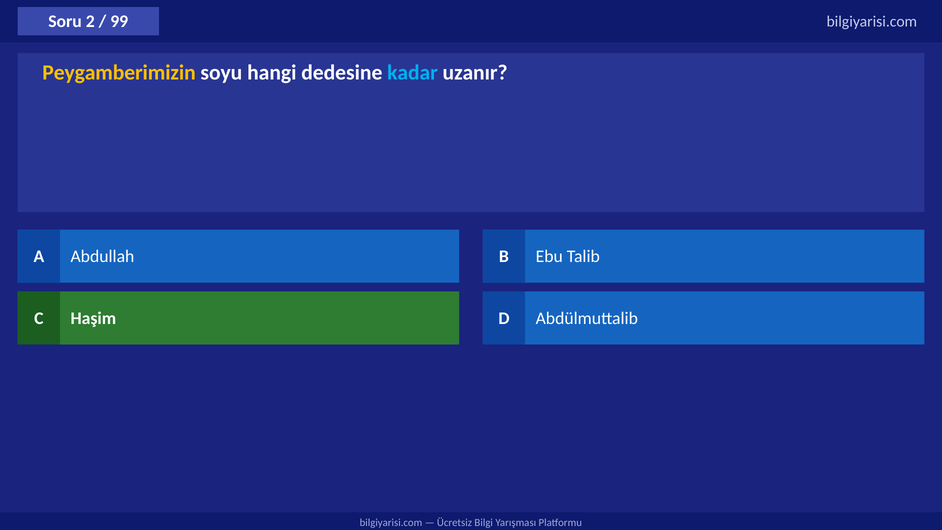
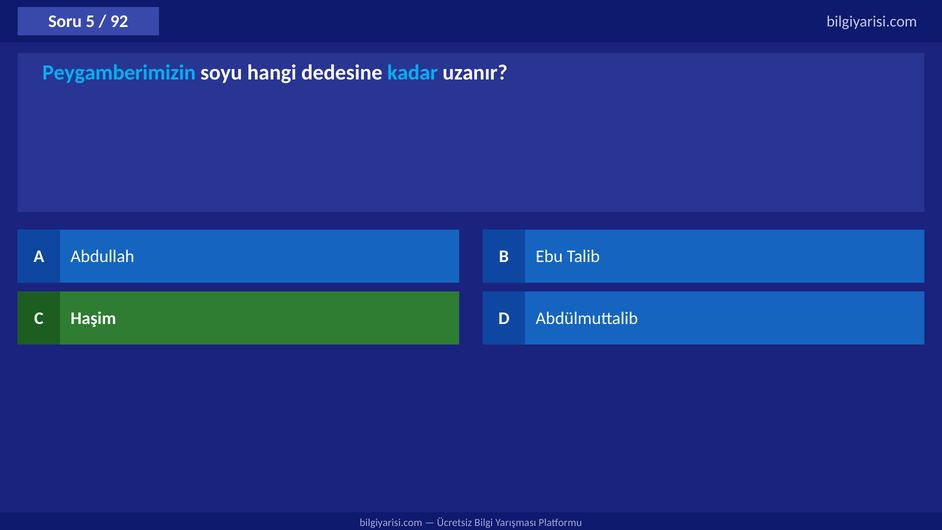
2: 2 -> 5
99: 99 -> 92
Peygamberimizin colour: yellow -> light blue
